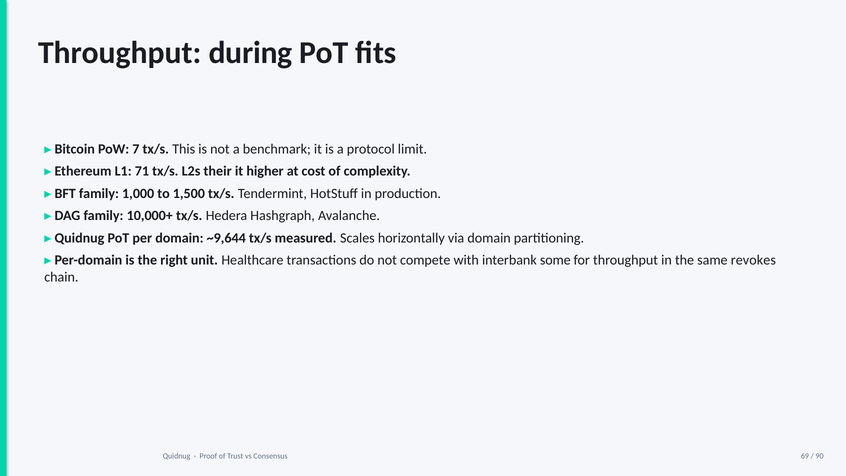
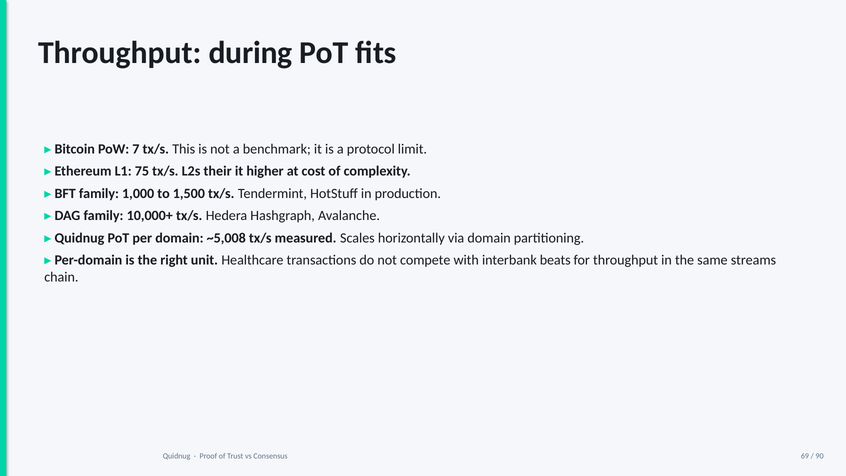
71: 71 -> 75
~9,644: ~9,644 -> ~5,008
some: some -> beats
revokes: revokes -> streams
